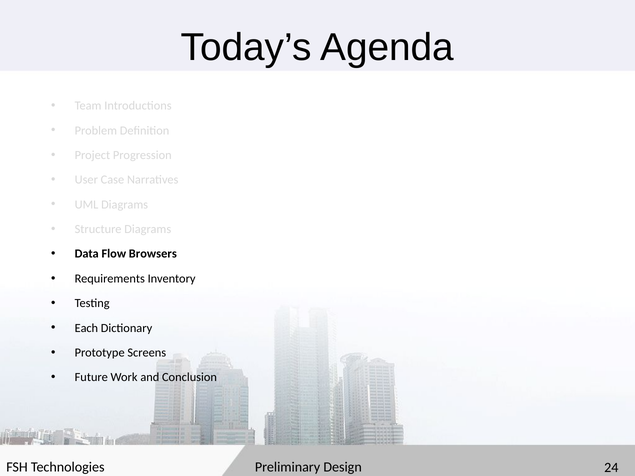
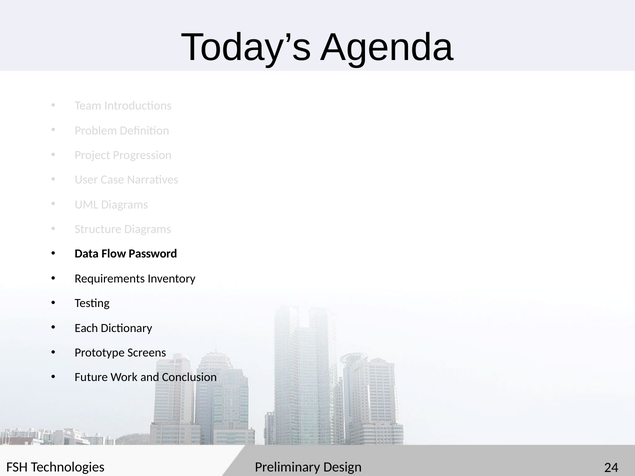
Browsers: Browsers -> Password
